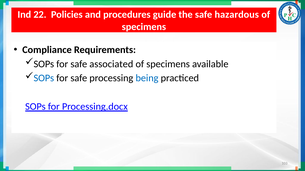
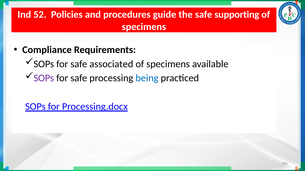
22: 22 -> 52
hazardous: hazardous -> supporting
SOPs at (44, 78) colour: blue -> purple
